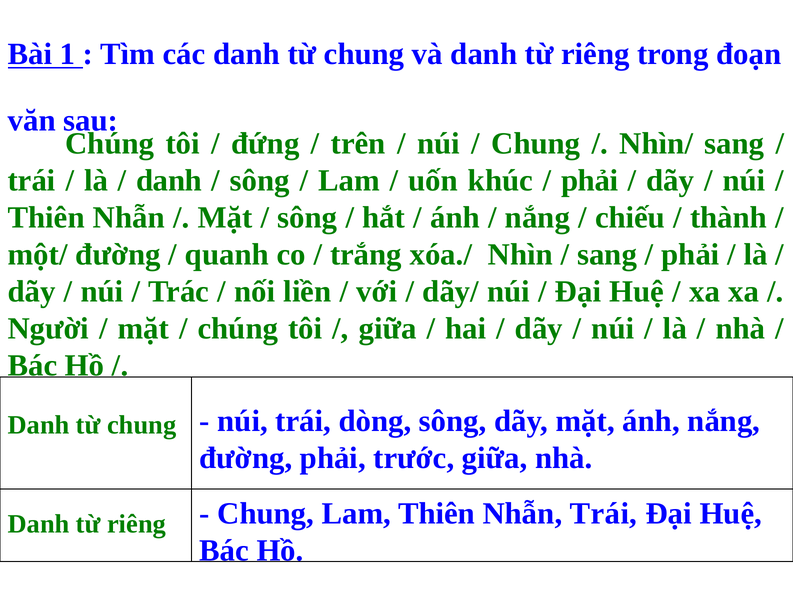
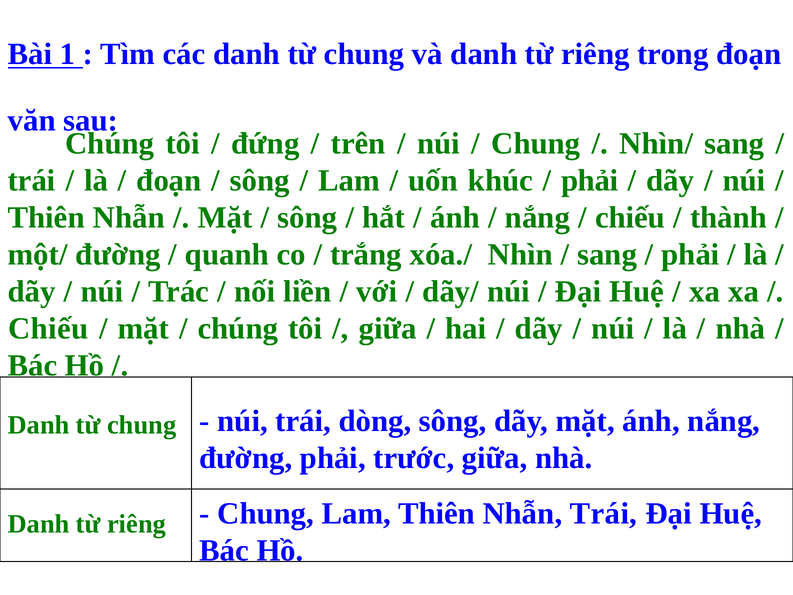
danh at (169, 181): danh -> đoạn
Người at (48, 329): Người -> Chiếu
